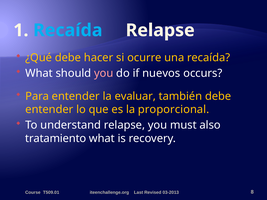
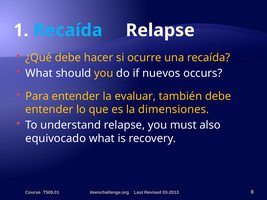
you at (104, 73) colour: pink -> yellow
proporcional: proporcional -> dimensiones
tratamiento: tratamiento -> equivocado
